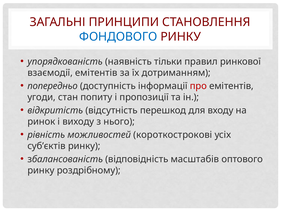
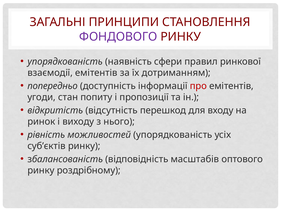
ФОНДОВОГО colour: blue -> purple
тільки: тільки -> сфери
можливостей короткострокові: короткострокові -> упорядкованість
